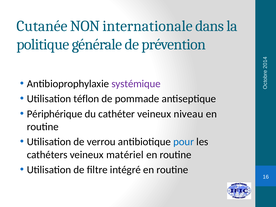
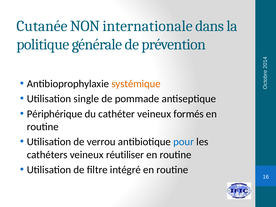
systémique colour: purple -> orange
téflon: téflon -> single
niveau: niveau -> formés
matériel: matériel -> réutiliser
